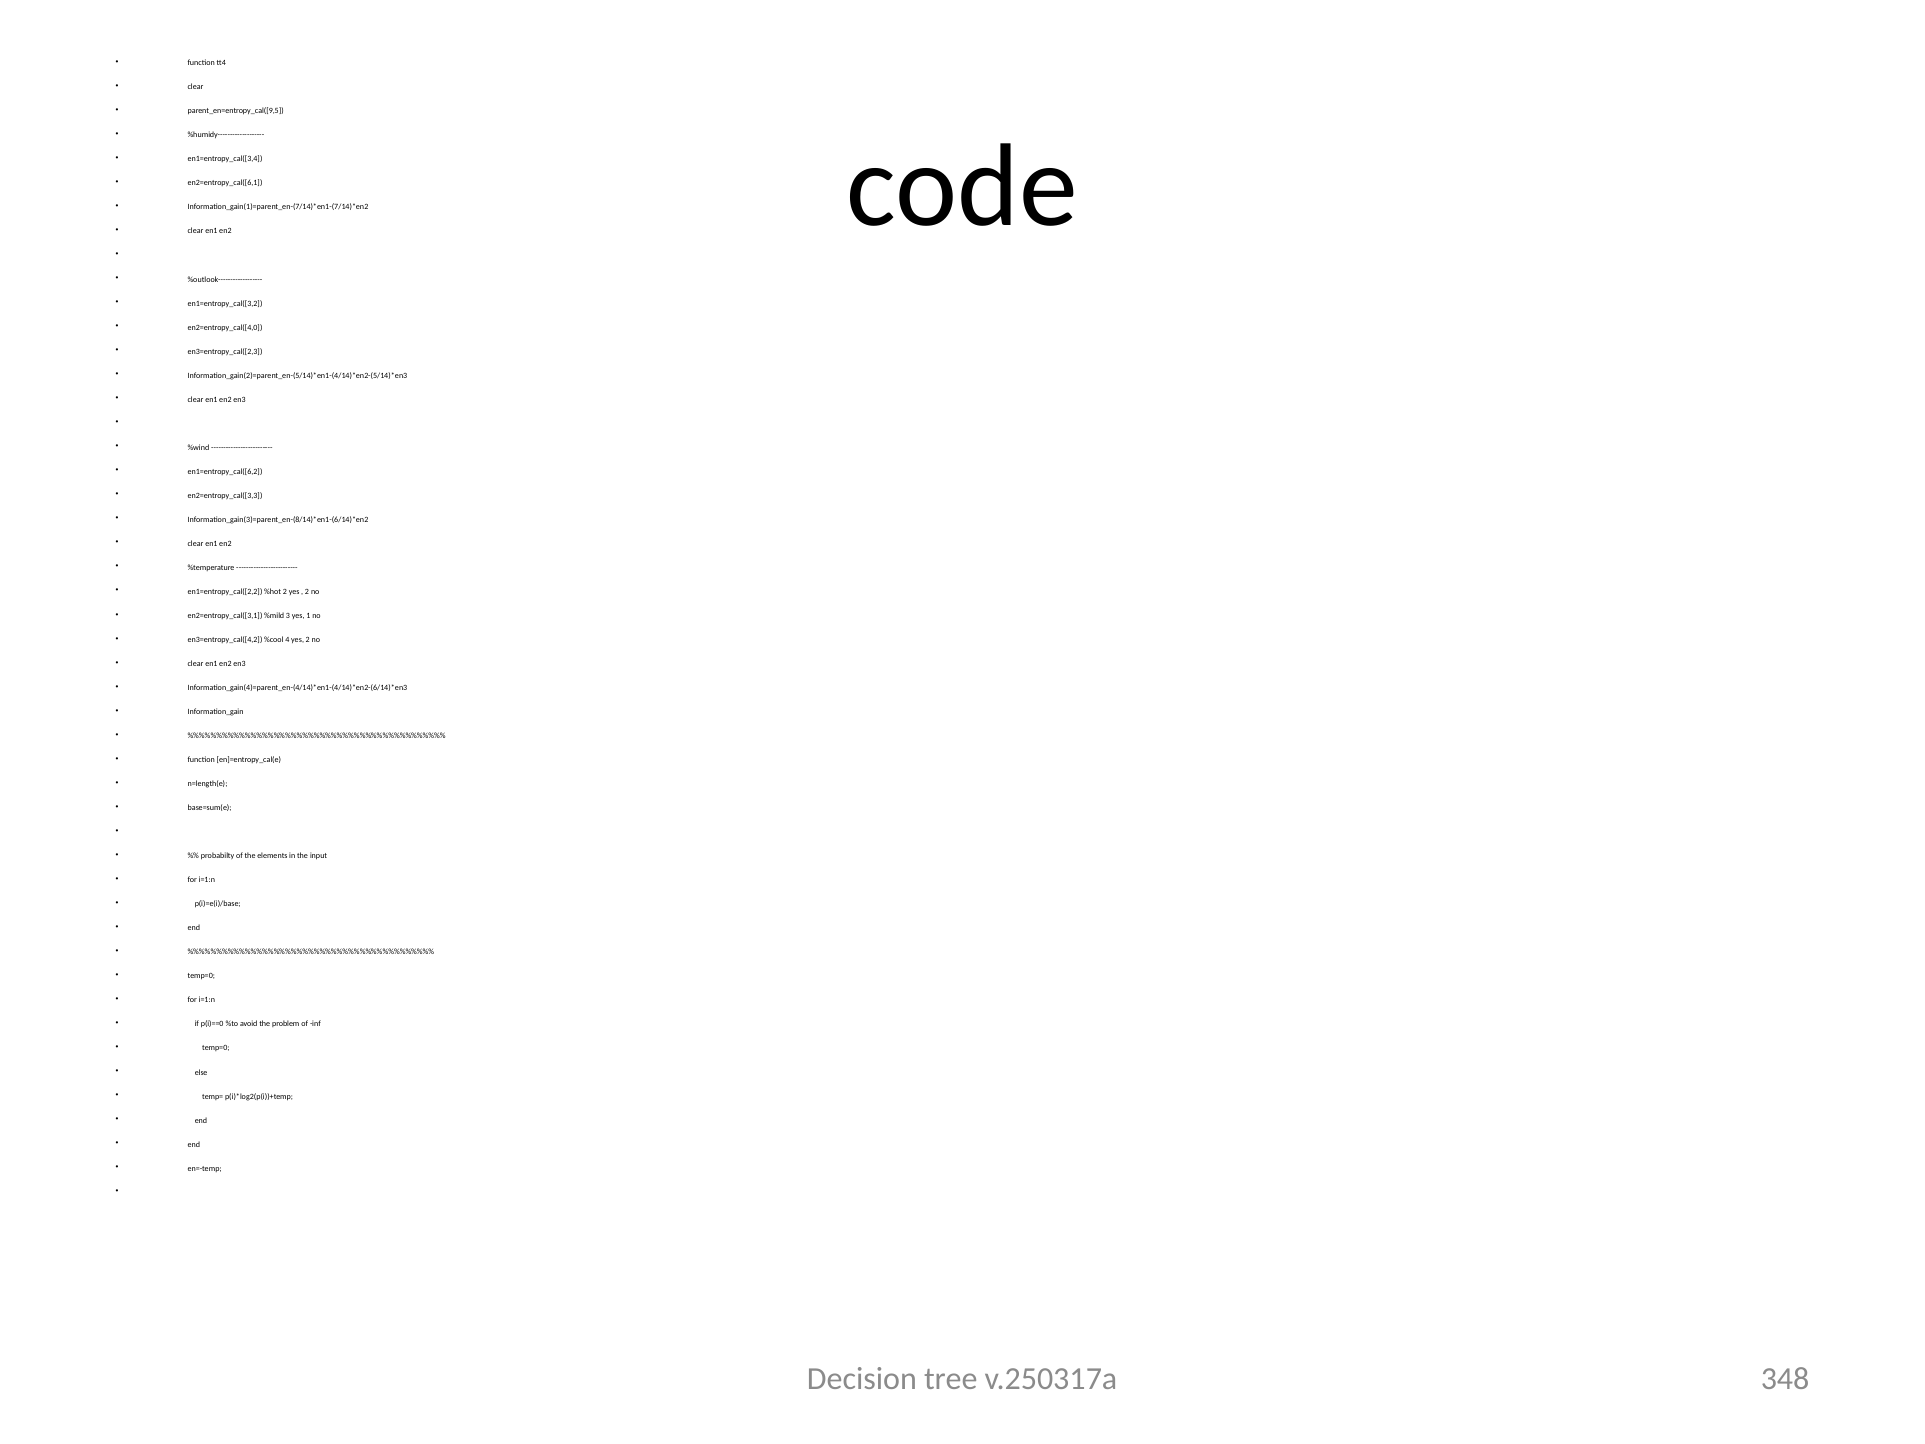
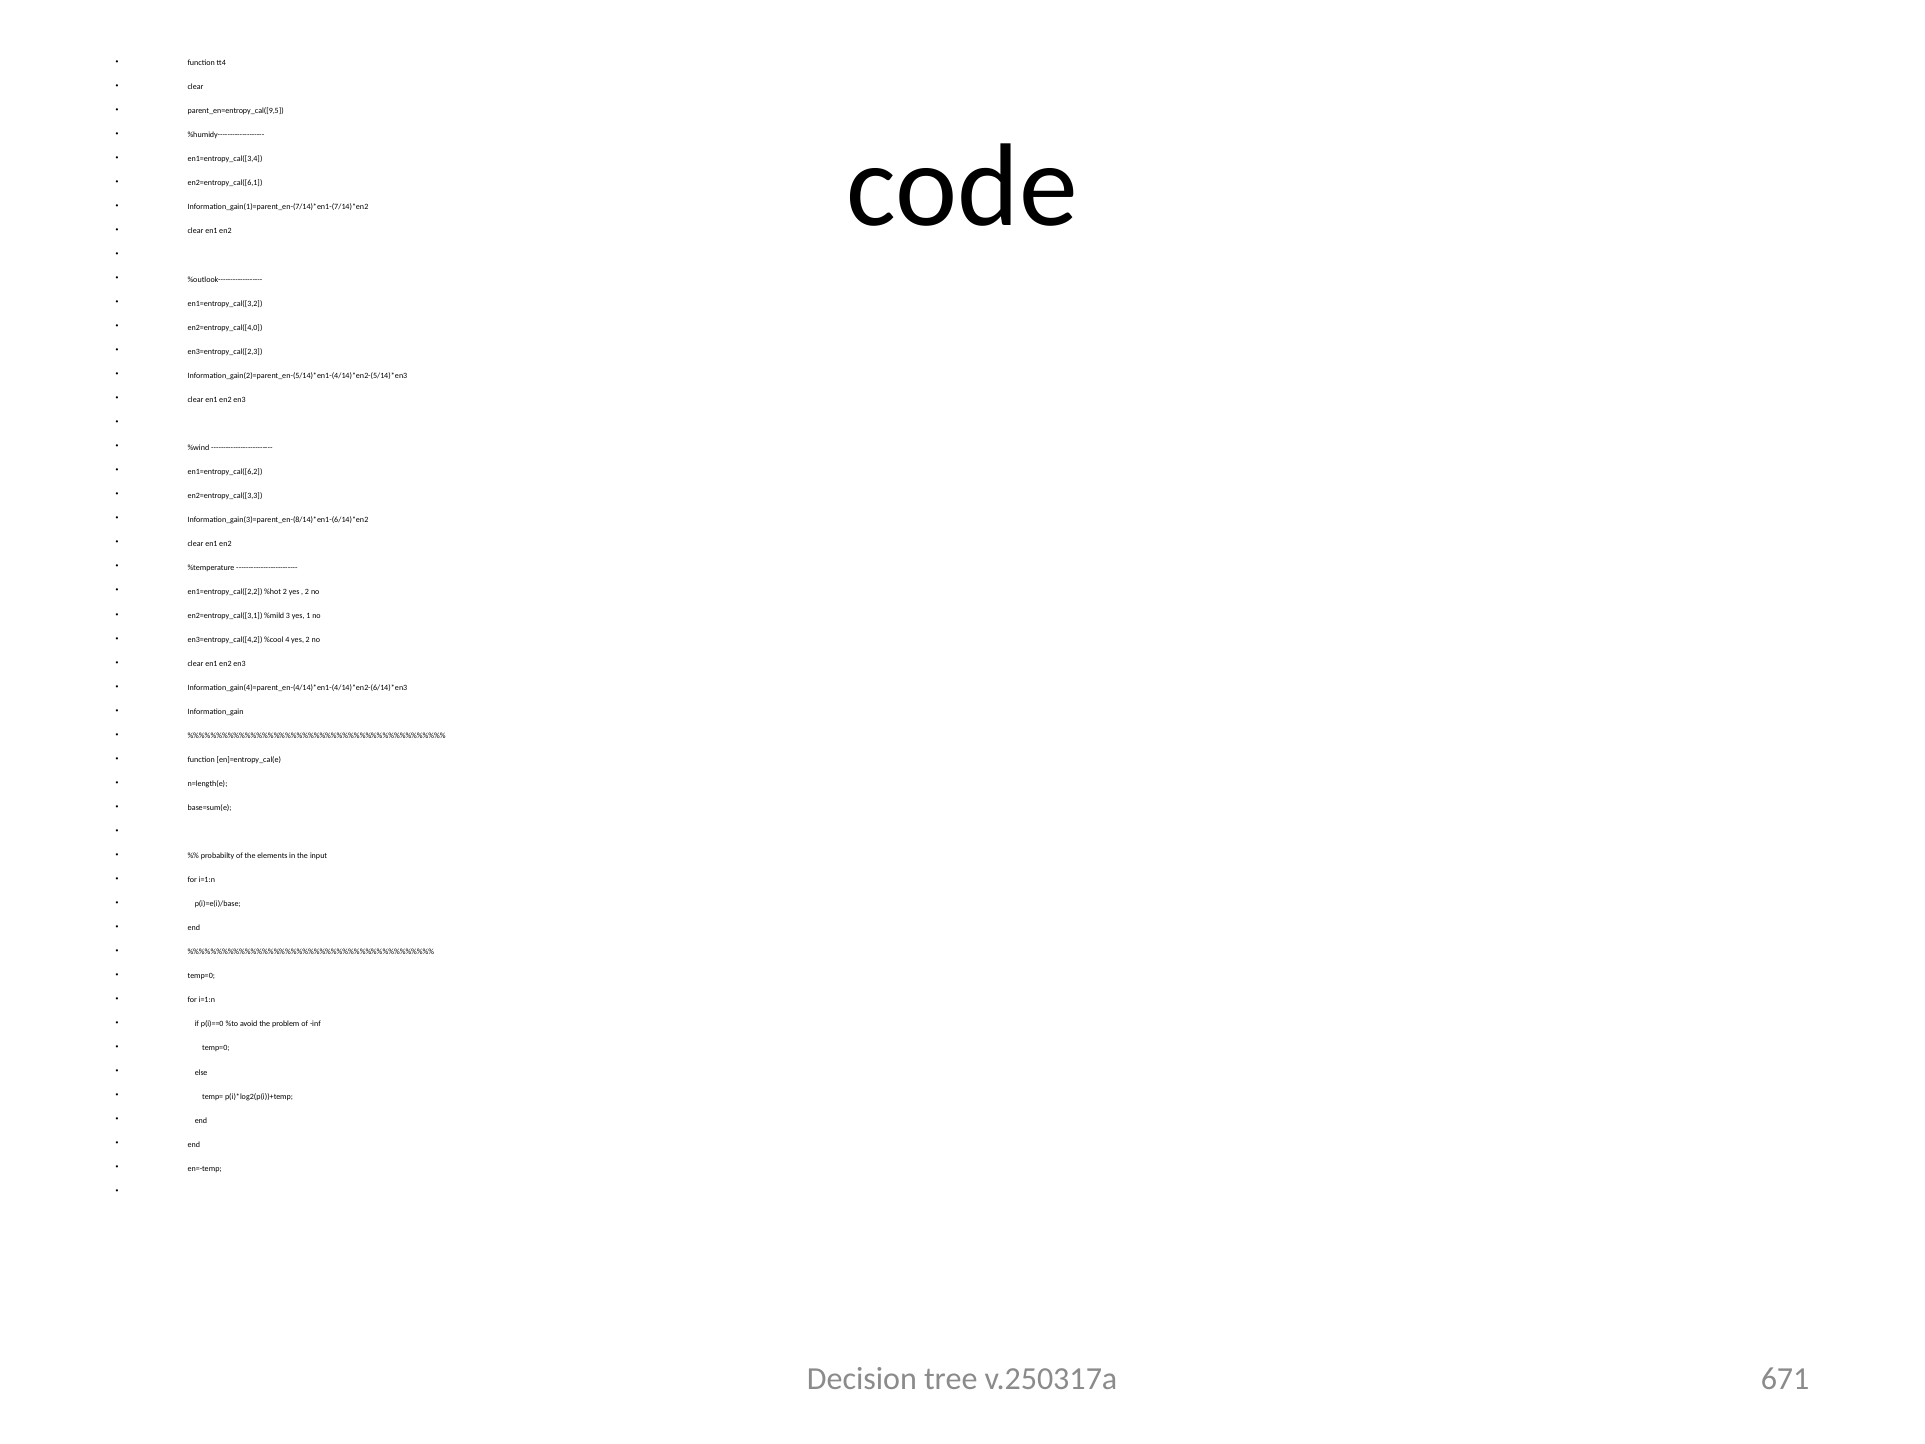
348: 348 -> 671
